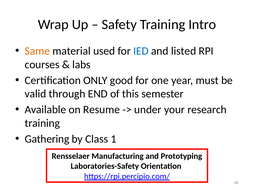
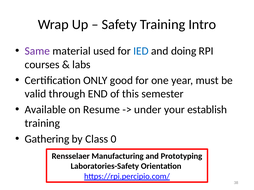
Same colour: orange -> purple
listed: listed -> doing
research: research -> establish
1: 1 -> 0
